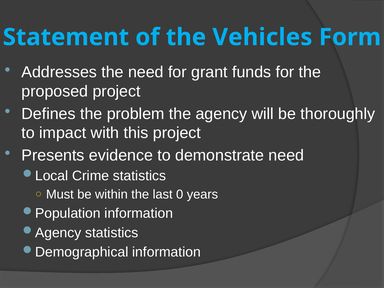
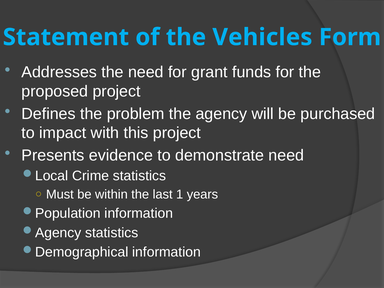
thoroughly: thoroughly -> purchased
0: 0 -> 1
